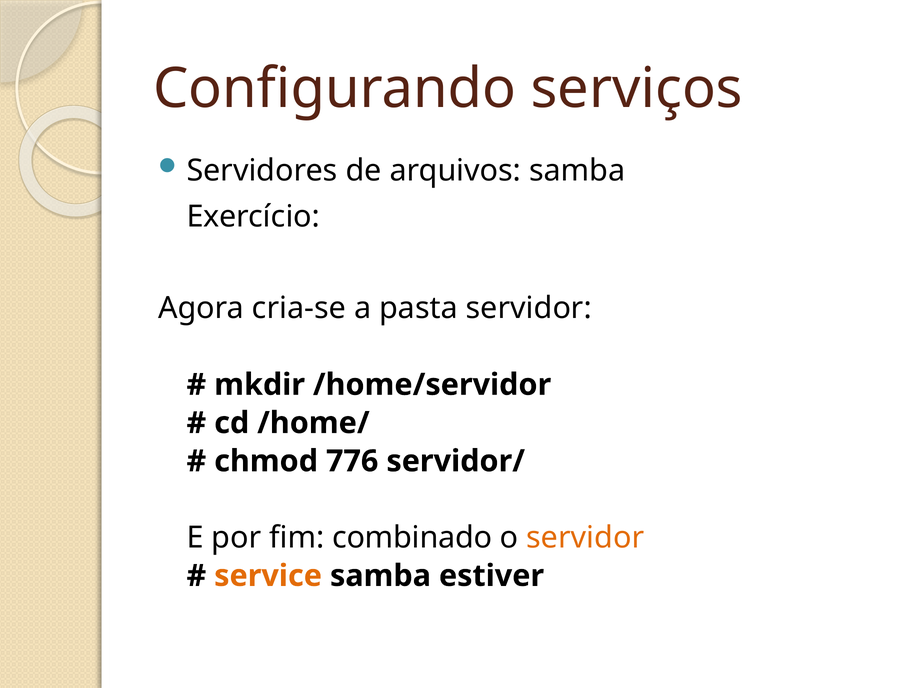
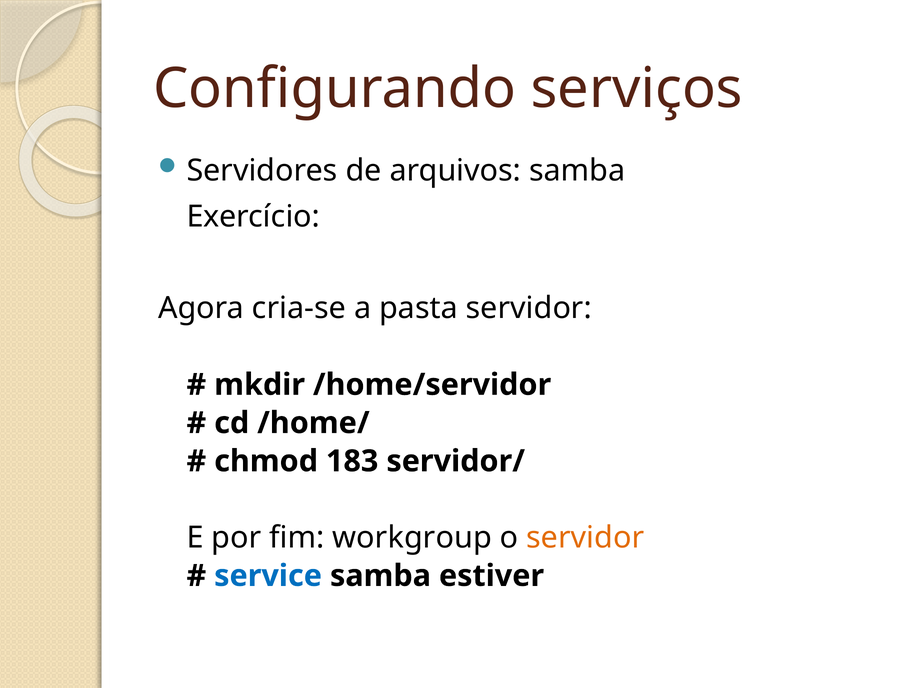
776: 776 -> 183
combinado: combinado -> workgroup
service colour: orange -> blue
